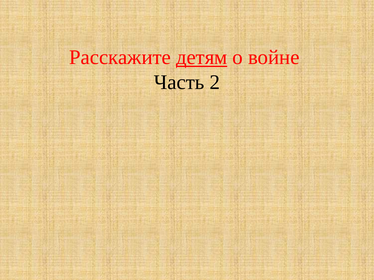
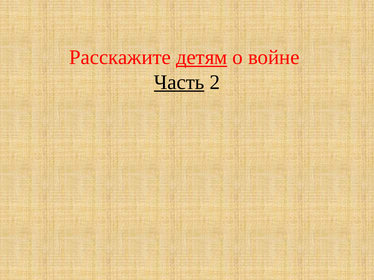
Часть underline: none -> present
